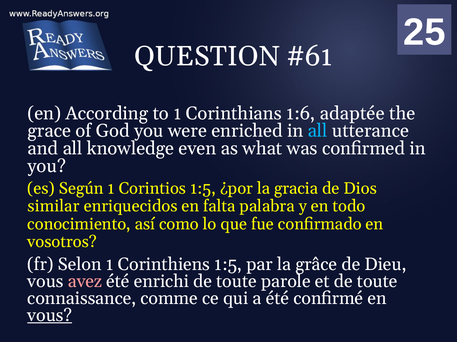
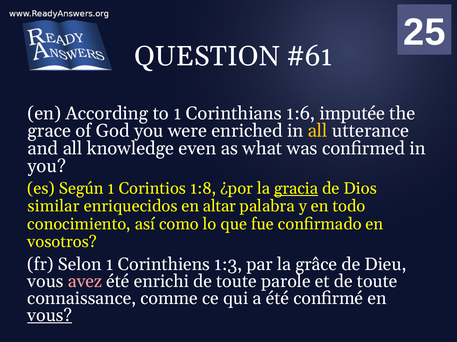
adaptée: adaptée -> imputée
all at (318, 131) colour: light blue -> yellow
Corintios 1:5: 1:5 -> 1:8
gracia underline: none -> present
falta: falta -> altar
Corinthiens 1:5: 1:5 -> 1:3
